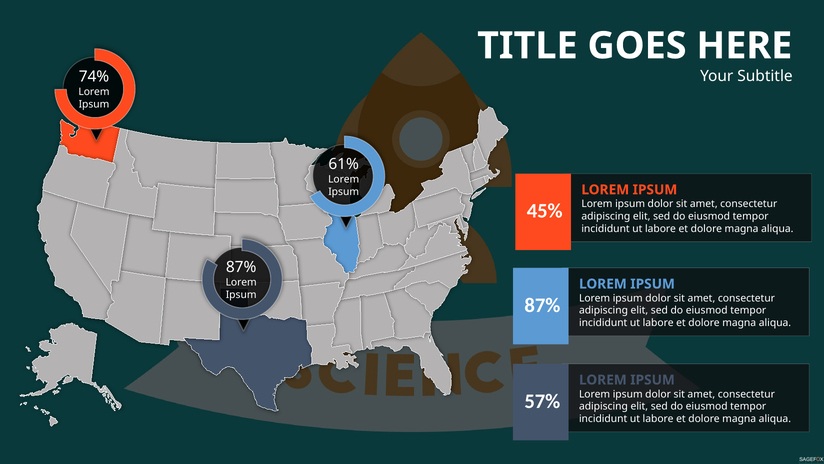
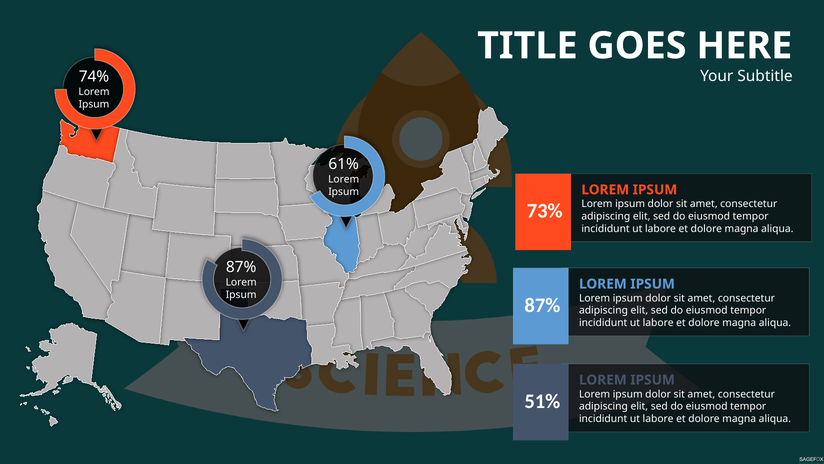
45%: 45% -> 73%
57%: 57% -> 51%
